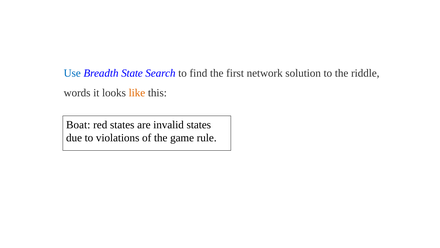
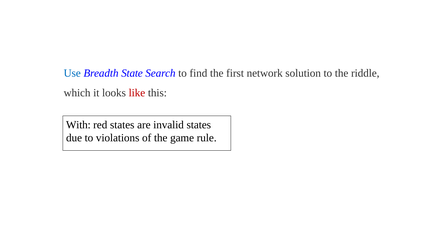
words: words -> which
like colour: orange -> red
Boat: Boat -> With
